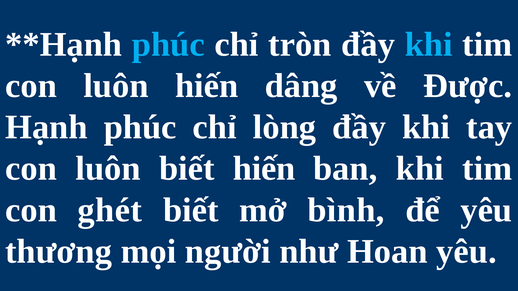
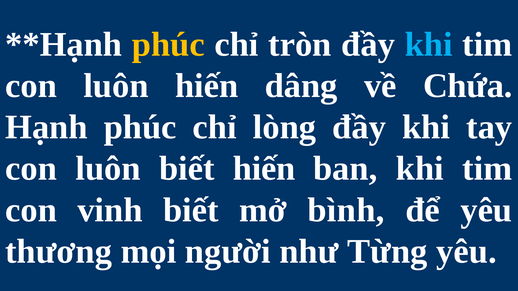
phúc at (168, 44) colour: light blue -> yellow
Được: Được -> Chứa
ghét: ghét -> vinh
Hoan: Hoan -> Từng
